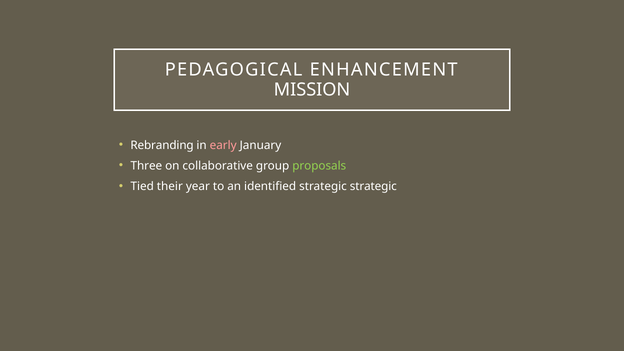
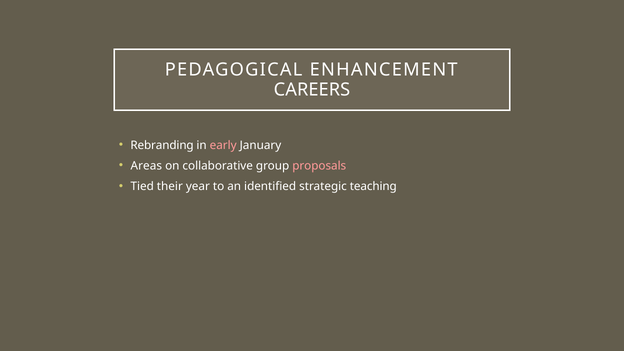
MISSION: MISSION -> CAREERS
Three: Three -> Areas
proposals colour: light green -> pink
strategic strategic: strategic -> teaching
